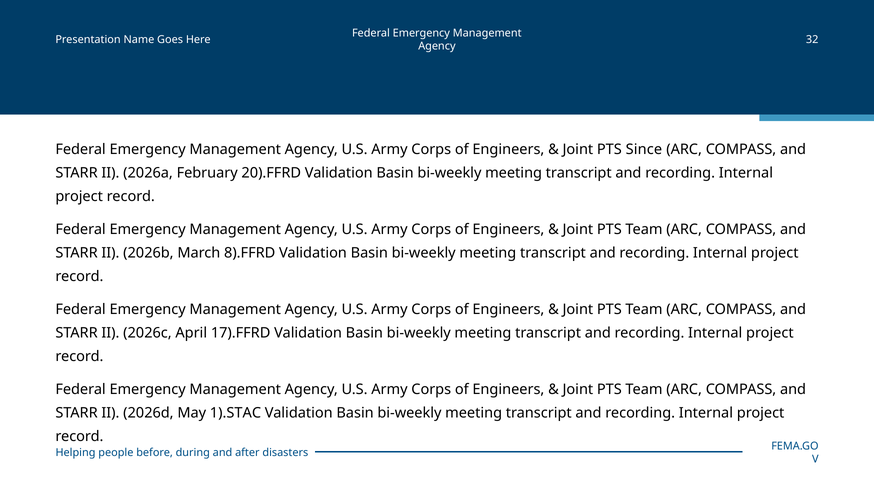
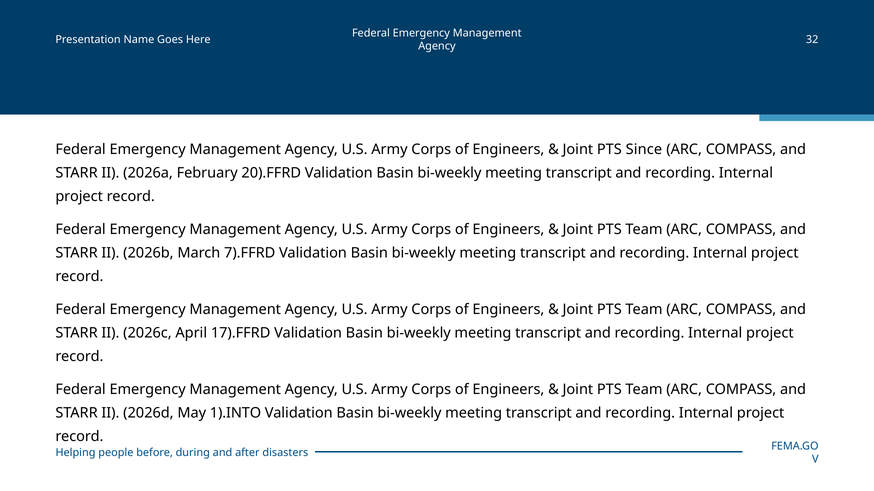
8).FFRD: 8).FFRD -> 7).FFRD
1).STAC: 1).STAC -> 1).INTO
